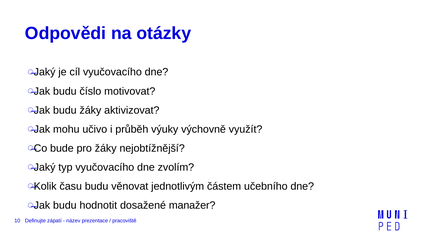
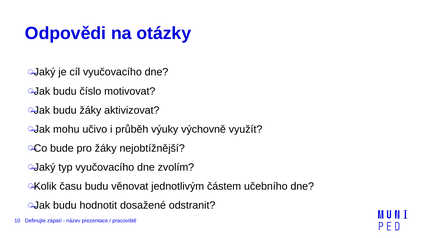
manažer: manažer -> odstranit
